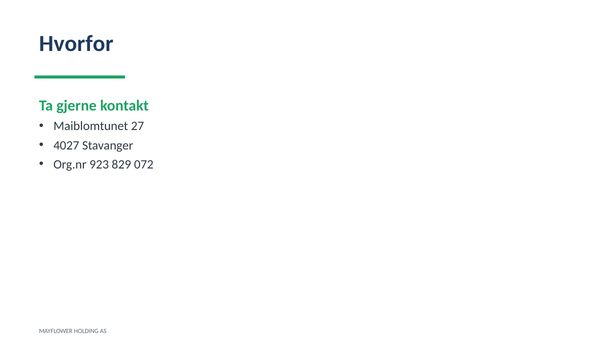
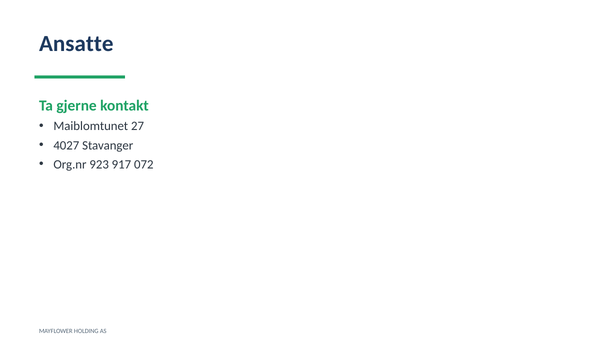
Hvorfor: Hvorfor -> Ansatte
829: 829 -> 917
